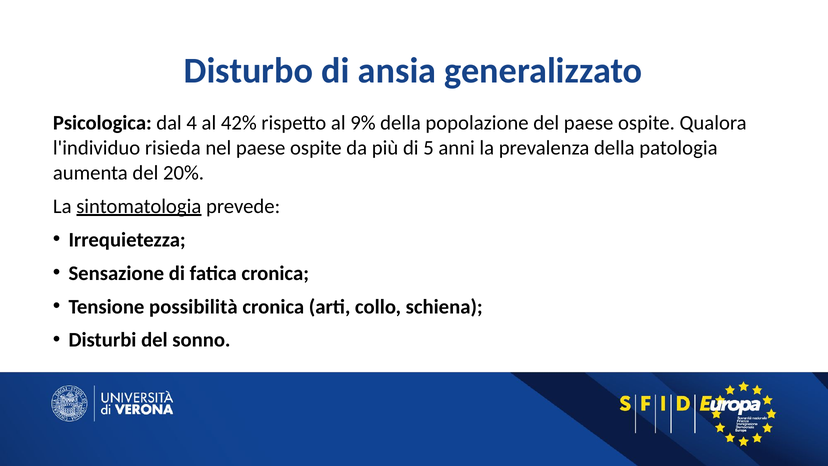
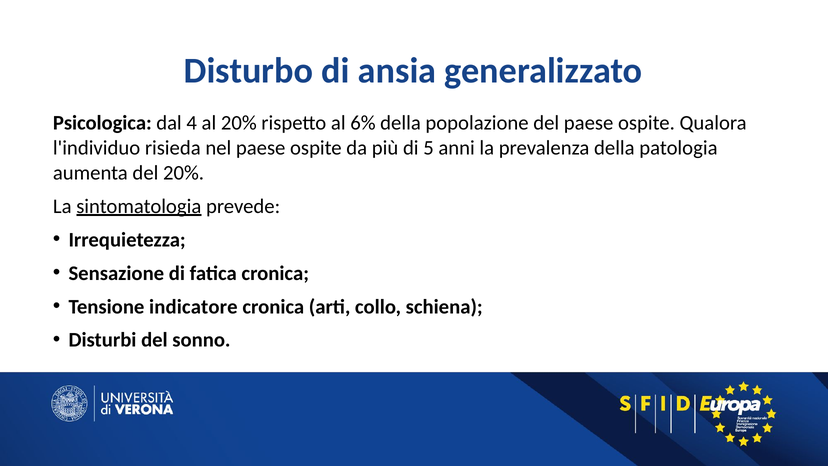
al 42%: 42% -> 20%
9%: 9% -> 6%
possibilità: possibilità -> indicatore
